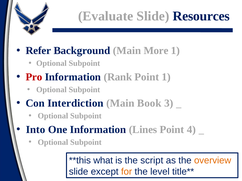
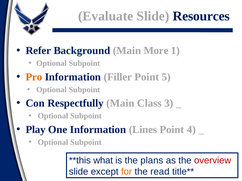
Pro colour: red -> orange
Rank: Rank -> Filler
Point 1: 1 -> 5
Interdiction: Interdiction -> Respectfully
Book: Book -> Class
Into: Into -> Play
script: script -> plans
overview colour: orange -> red
level: level -> read
